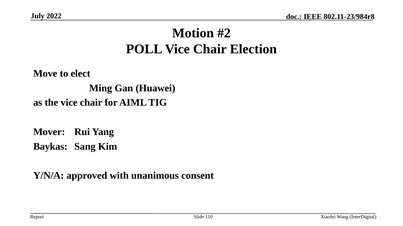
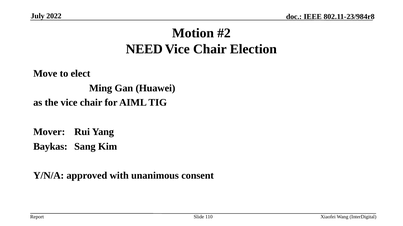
POLL: POLL -> NEED
